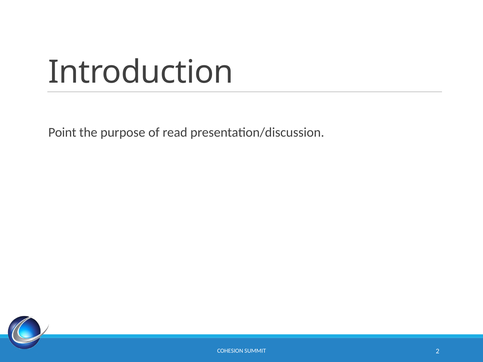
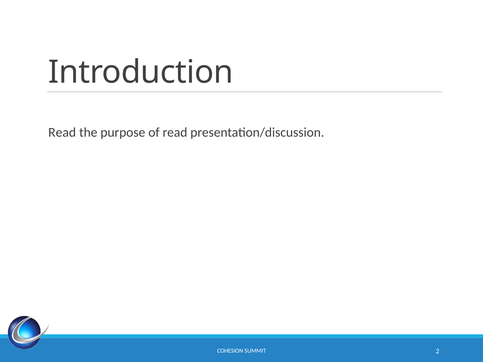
Point at (62, 133): Point -> Read
